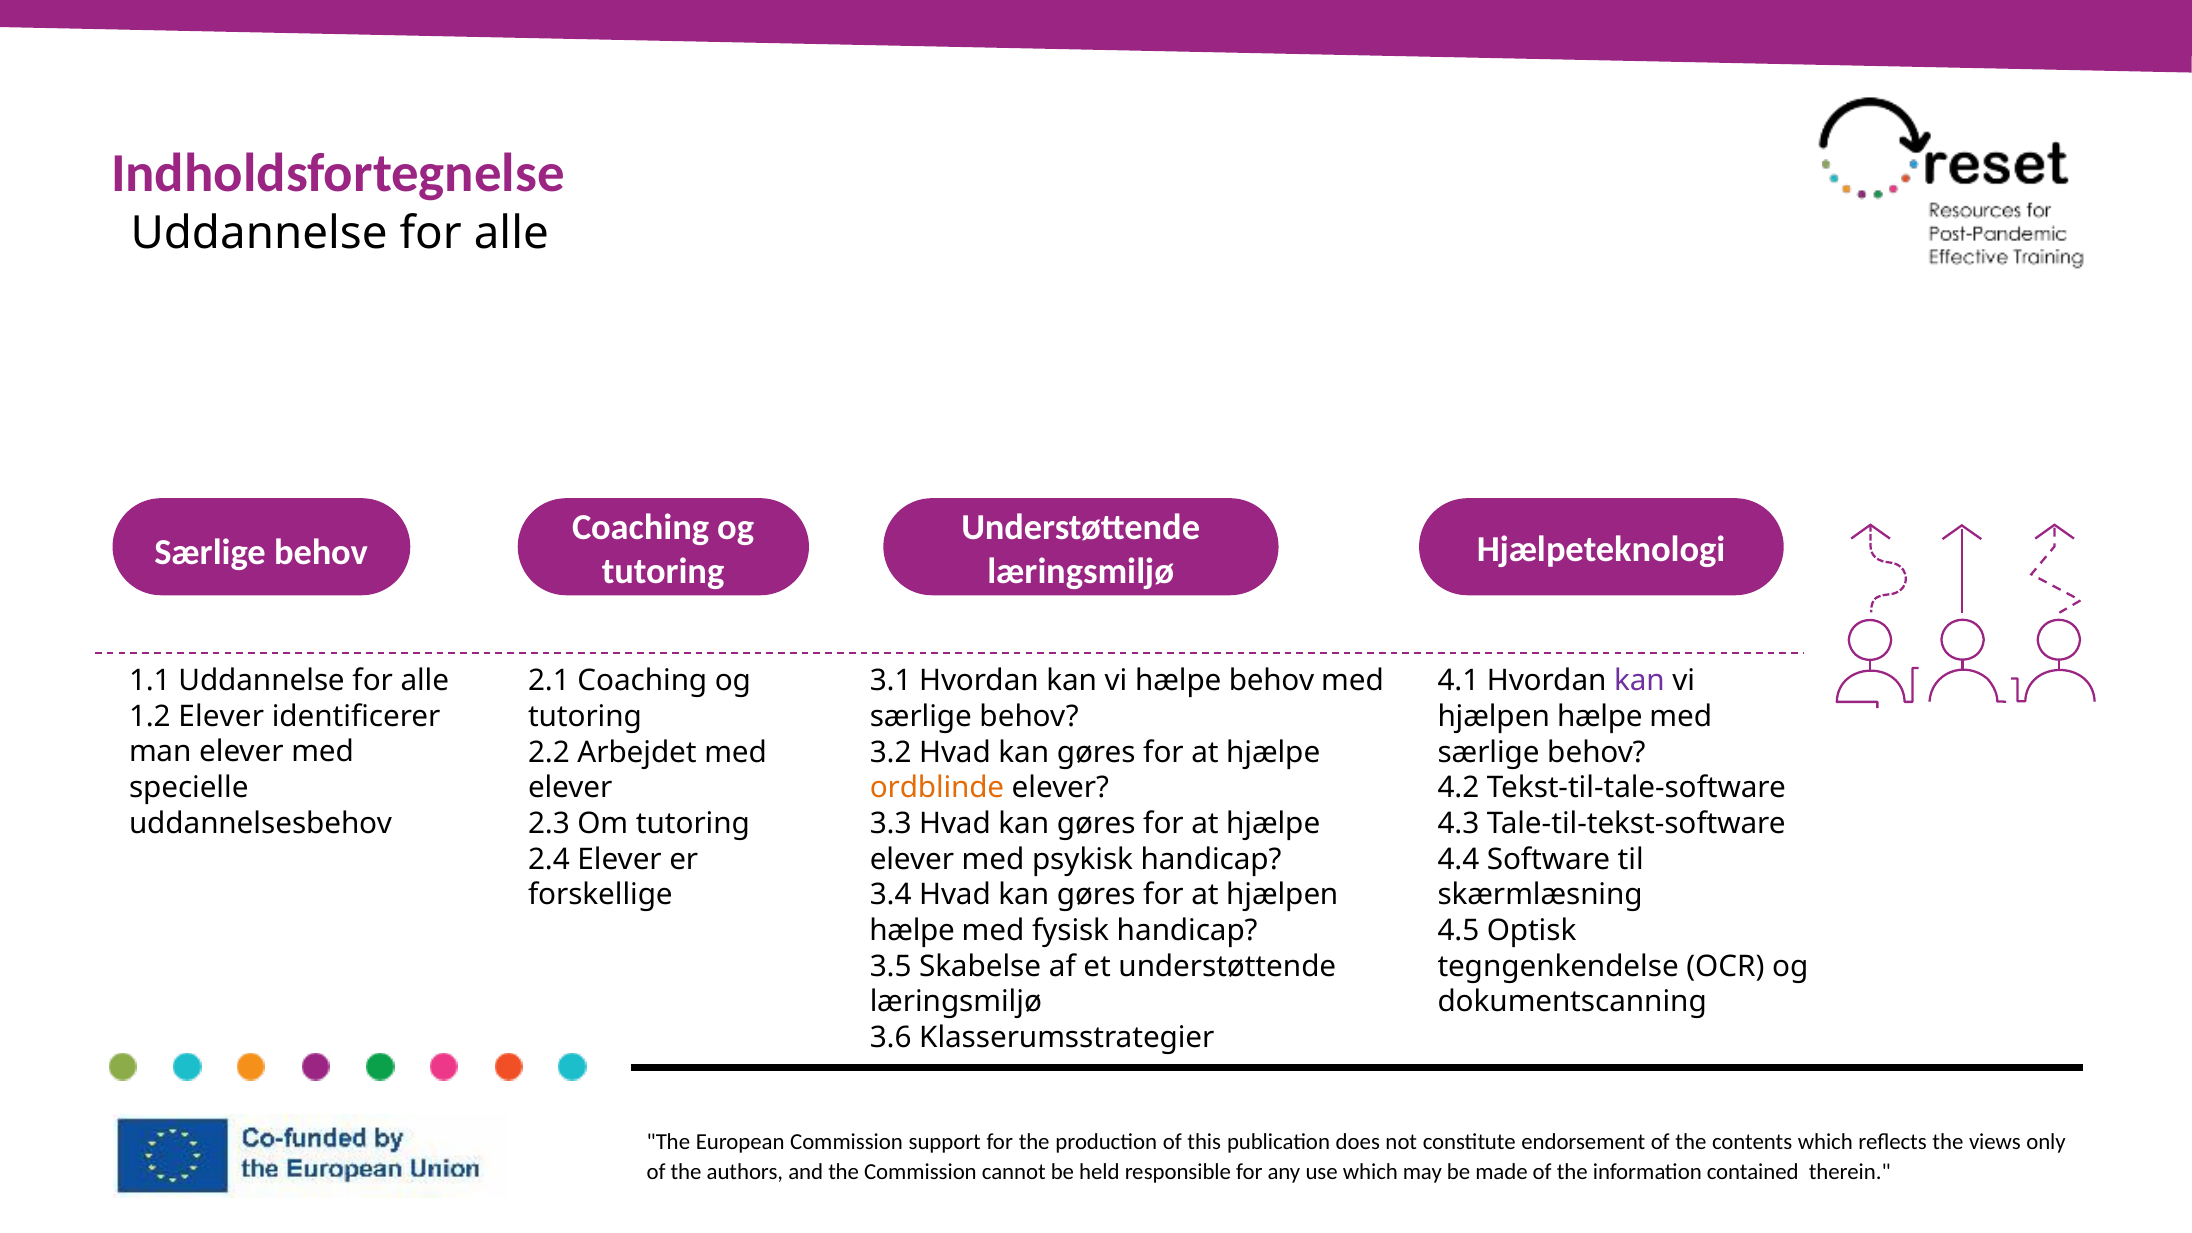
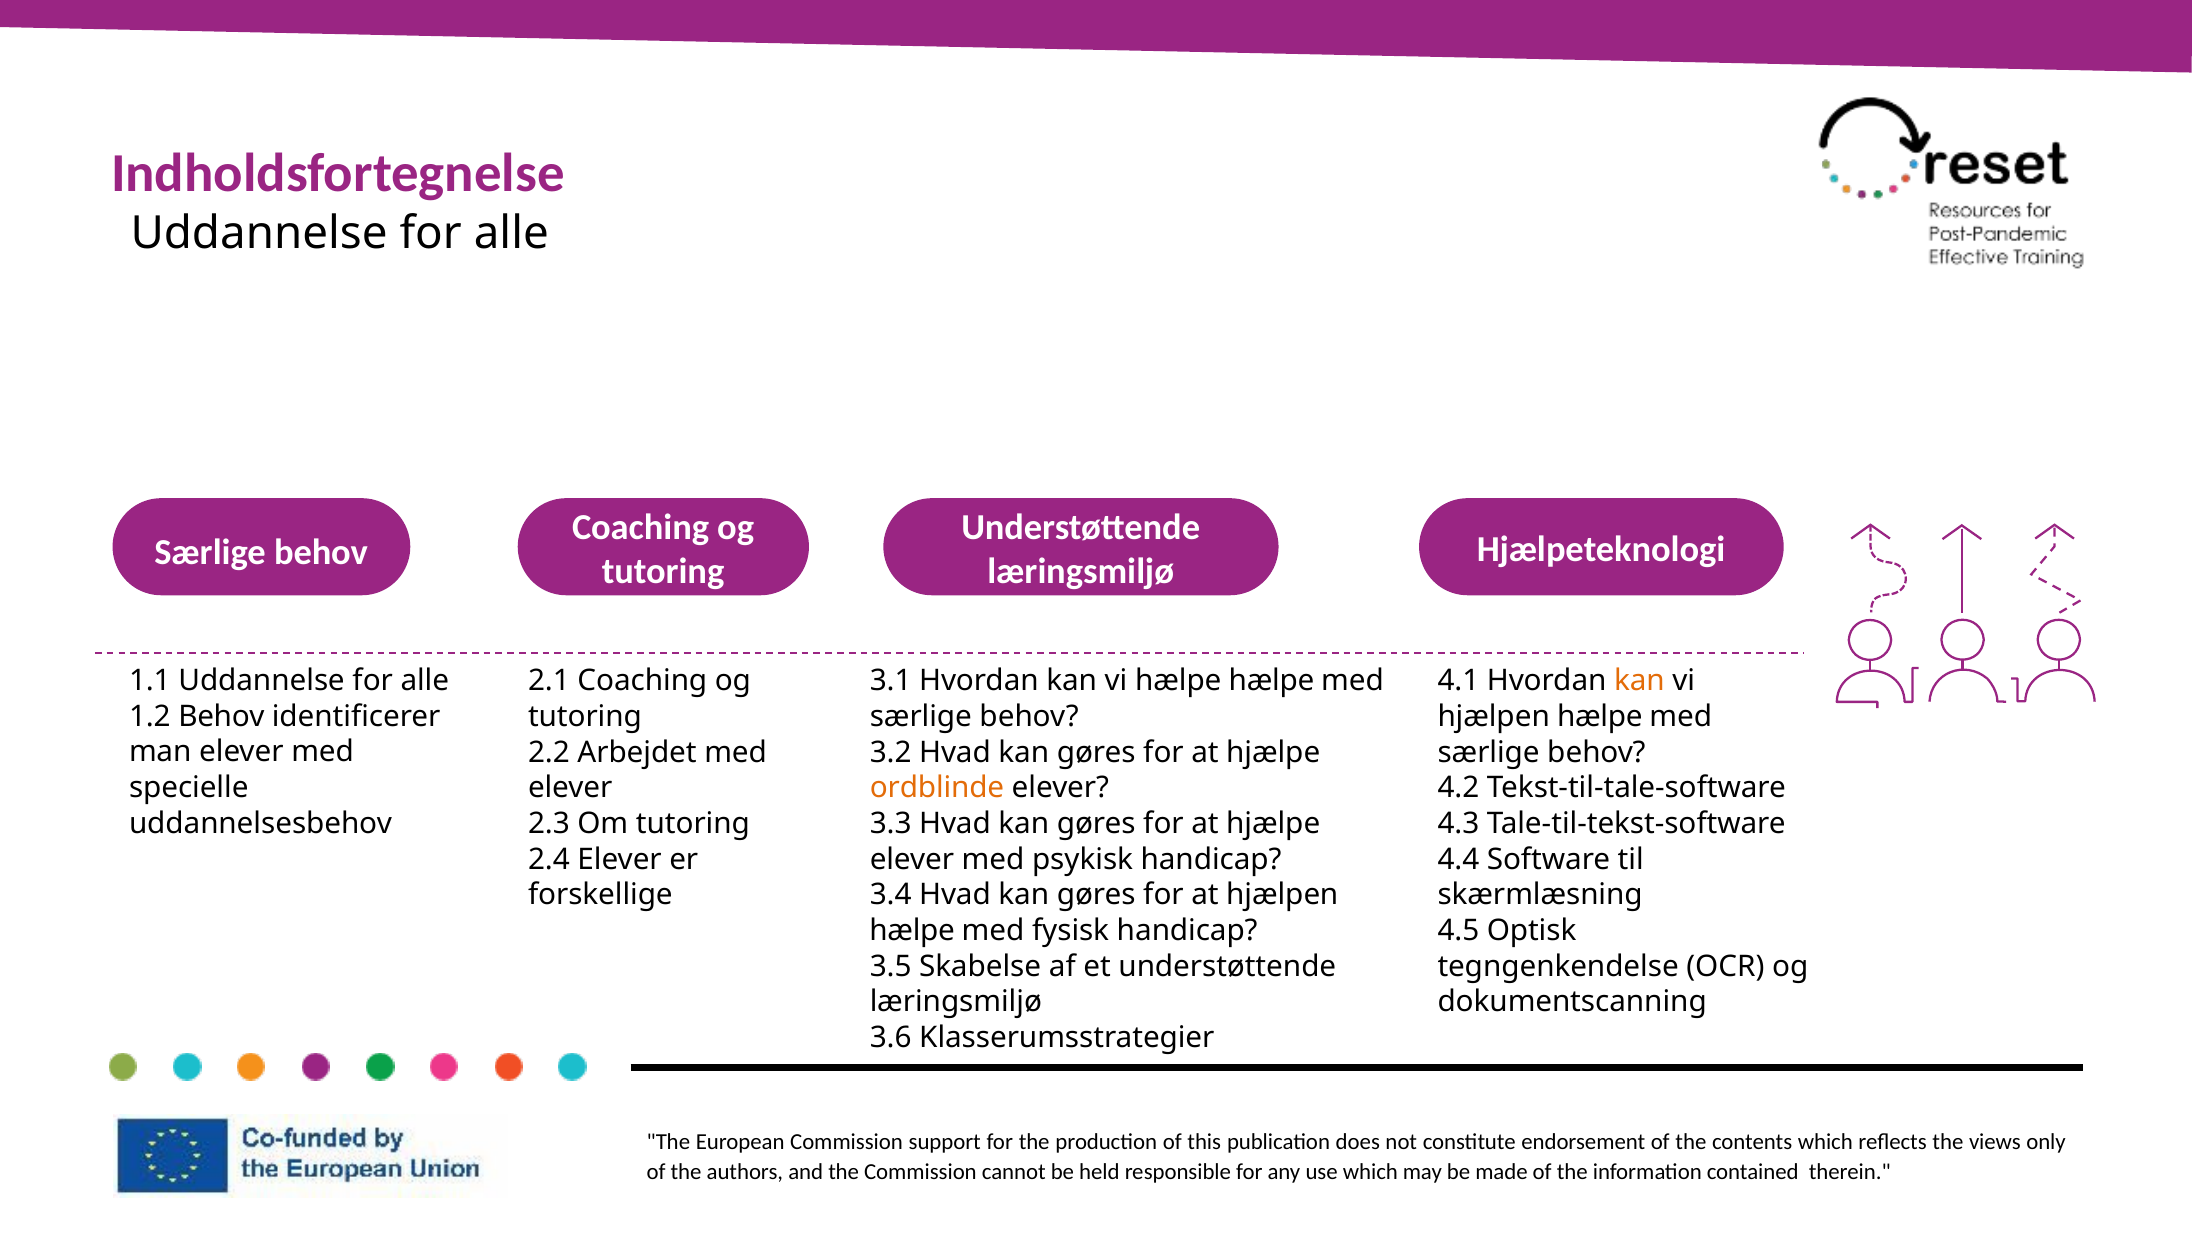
hælpe behov: behov -> hælpe
kan at (1639, 681) colour: purple -> orange
1.2 Elever: Elever -> Behov
